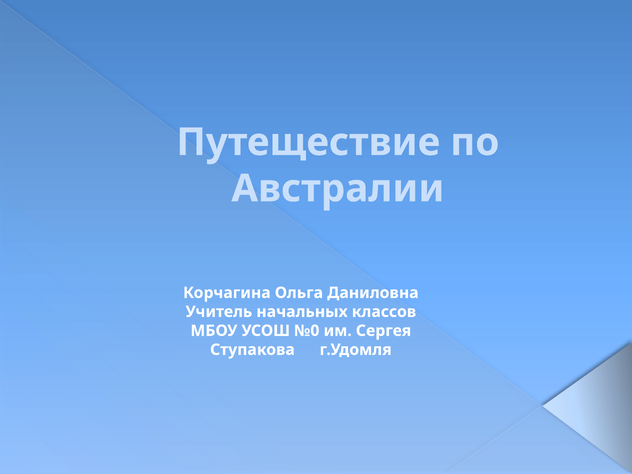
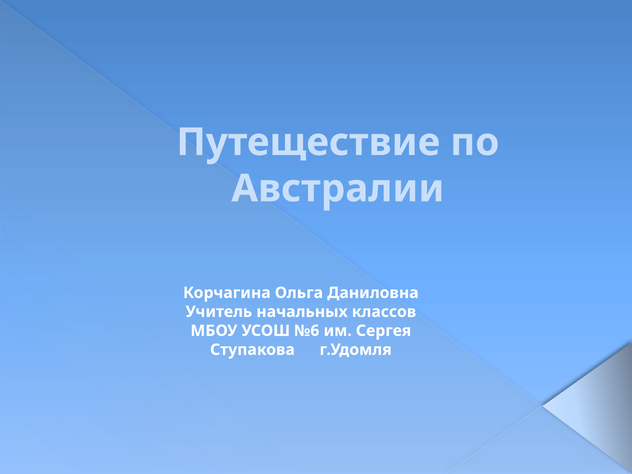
№0: №0 -> №6
